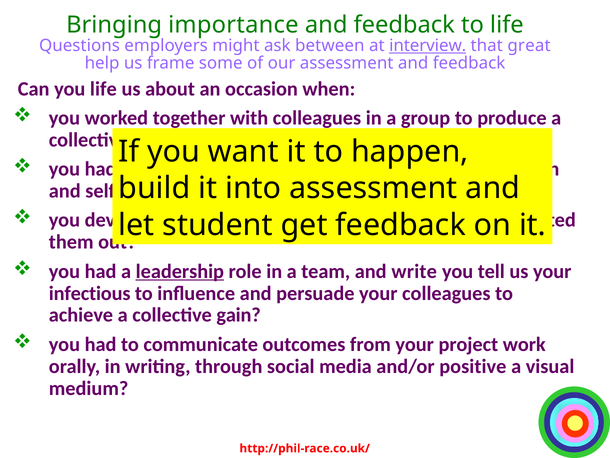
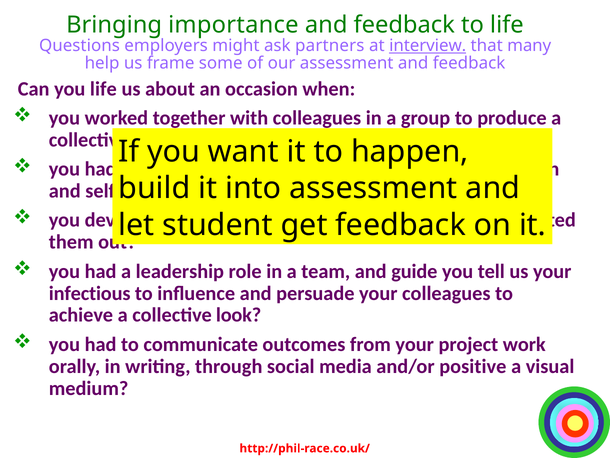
between: between -> partners
great: great -> many
leadership underline: present -> none
write: write -> guide
gain: gain -> look
